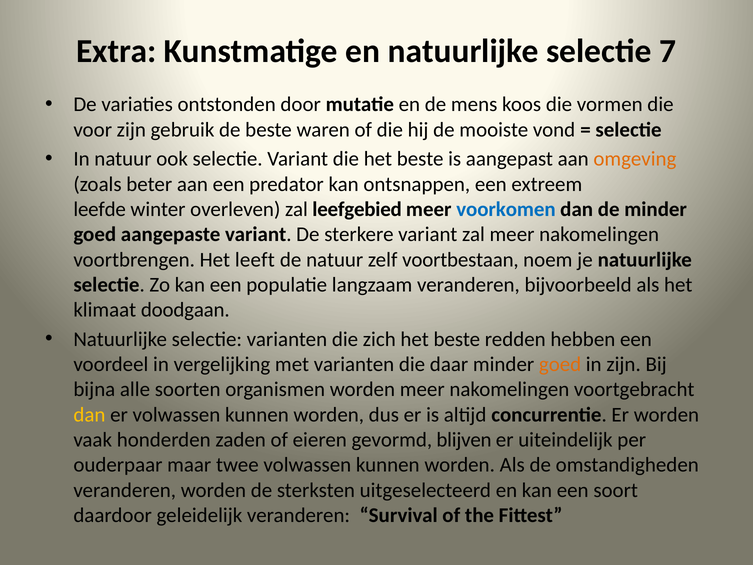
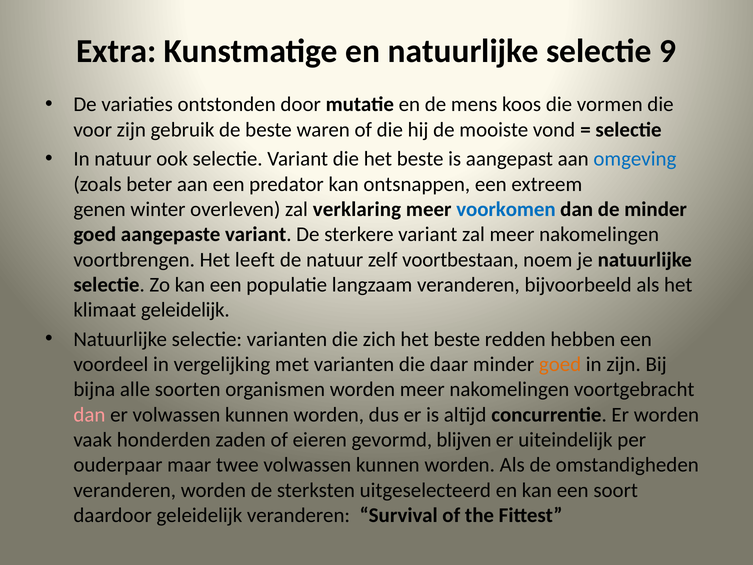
7: 7 -> 9
omgeving colour: orange -> blue
leefde: leefde -> genen
leefgebied: leefgebied -> verklaring
klimaat doodgaan: doodgaan -> geleidelijk
dan at (89, 415) colour: yellow -> pink
